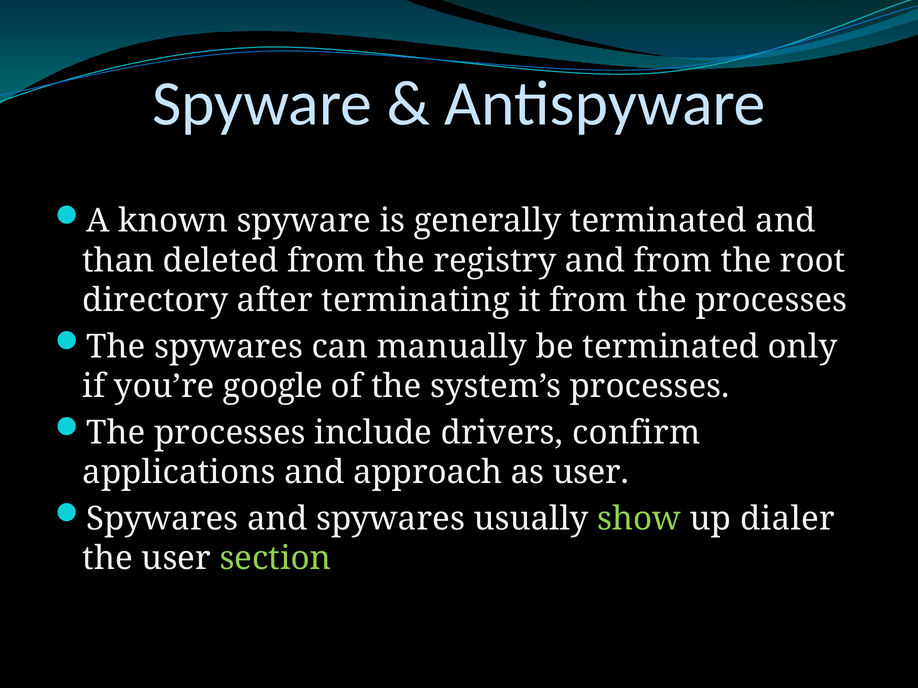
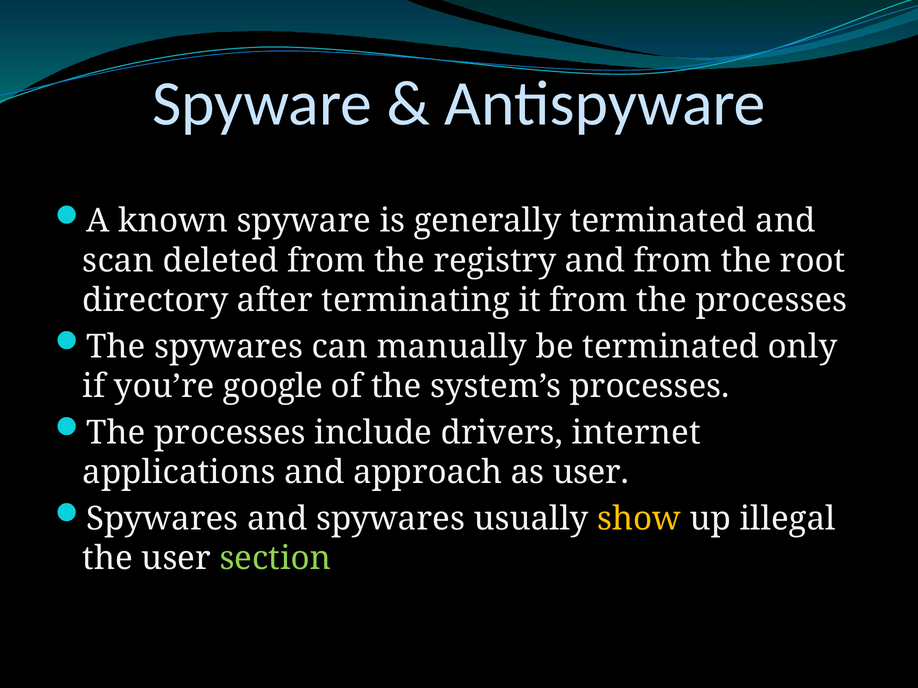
than: than -> scan
confirm: confirm -> internet
show colour: light green -> yellow
dialer: dialer -> illegal
